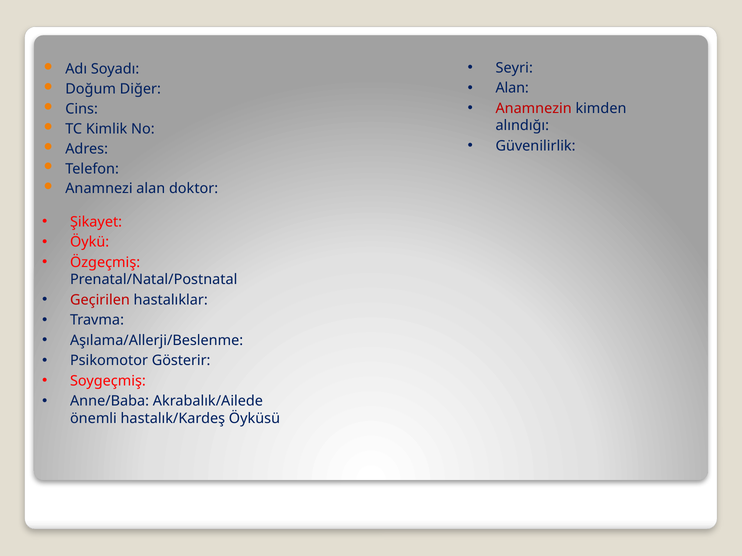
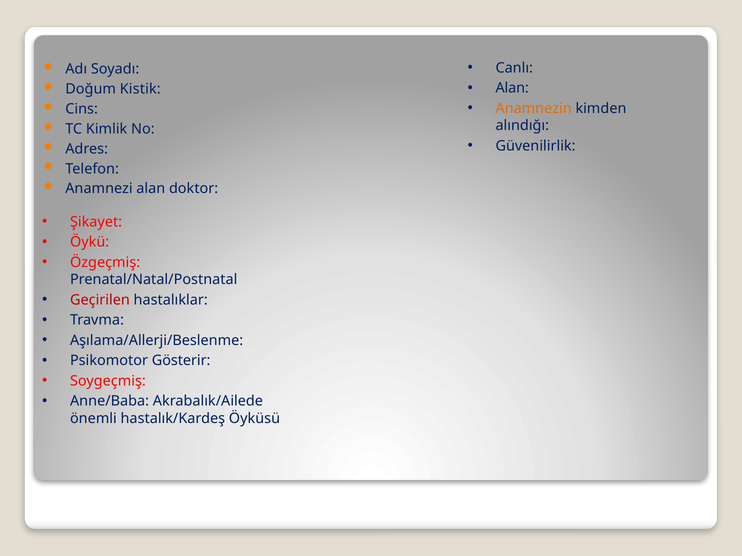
Seyri: Seyri -> Canlı
Diğer: Diğer -> Kistik
Anamnezin colour: red -> orange
